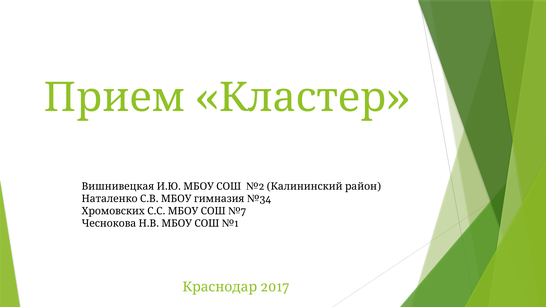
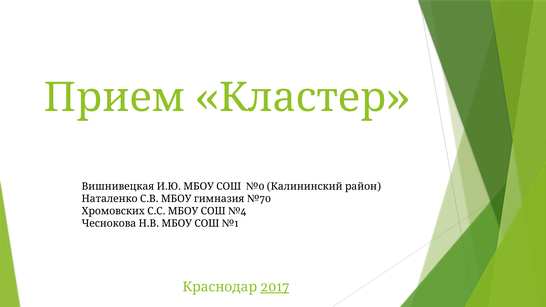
№2: №2 -> №0
№34: №34 -> №70
№7: №7 -> №4
2017 underline: none -> present
